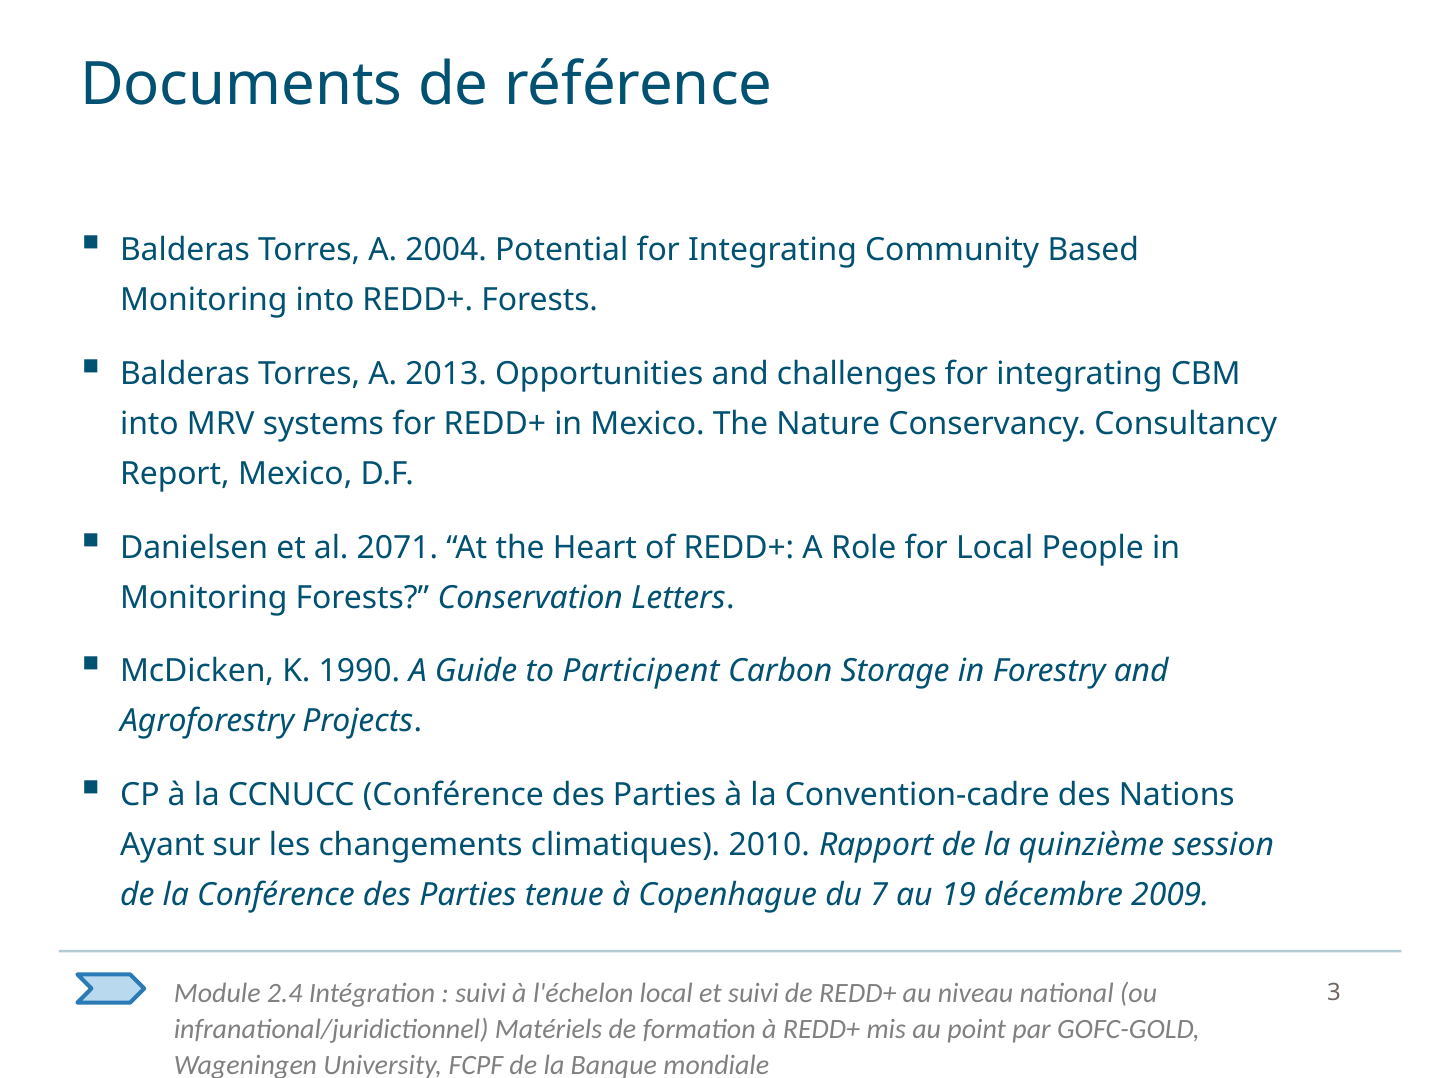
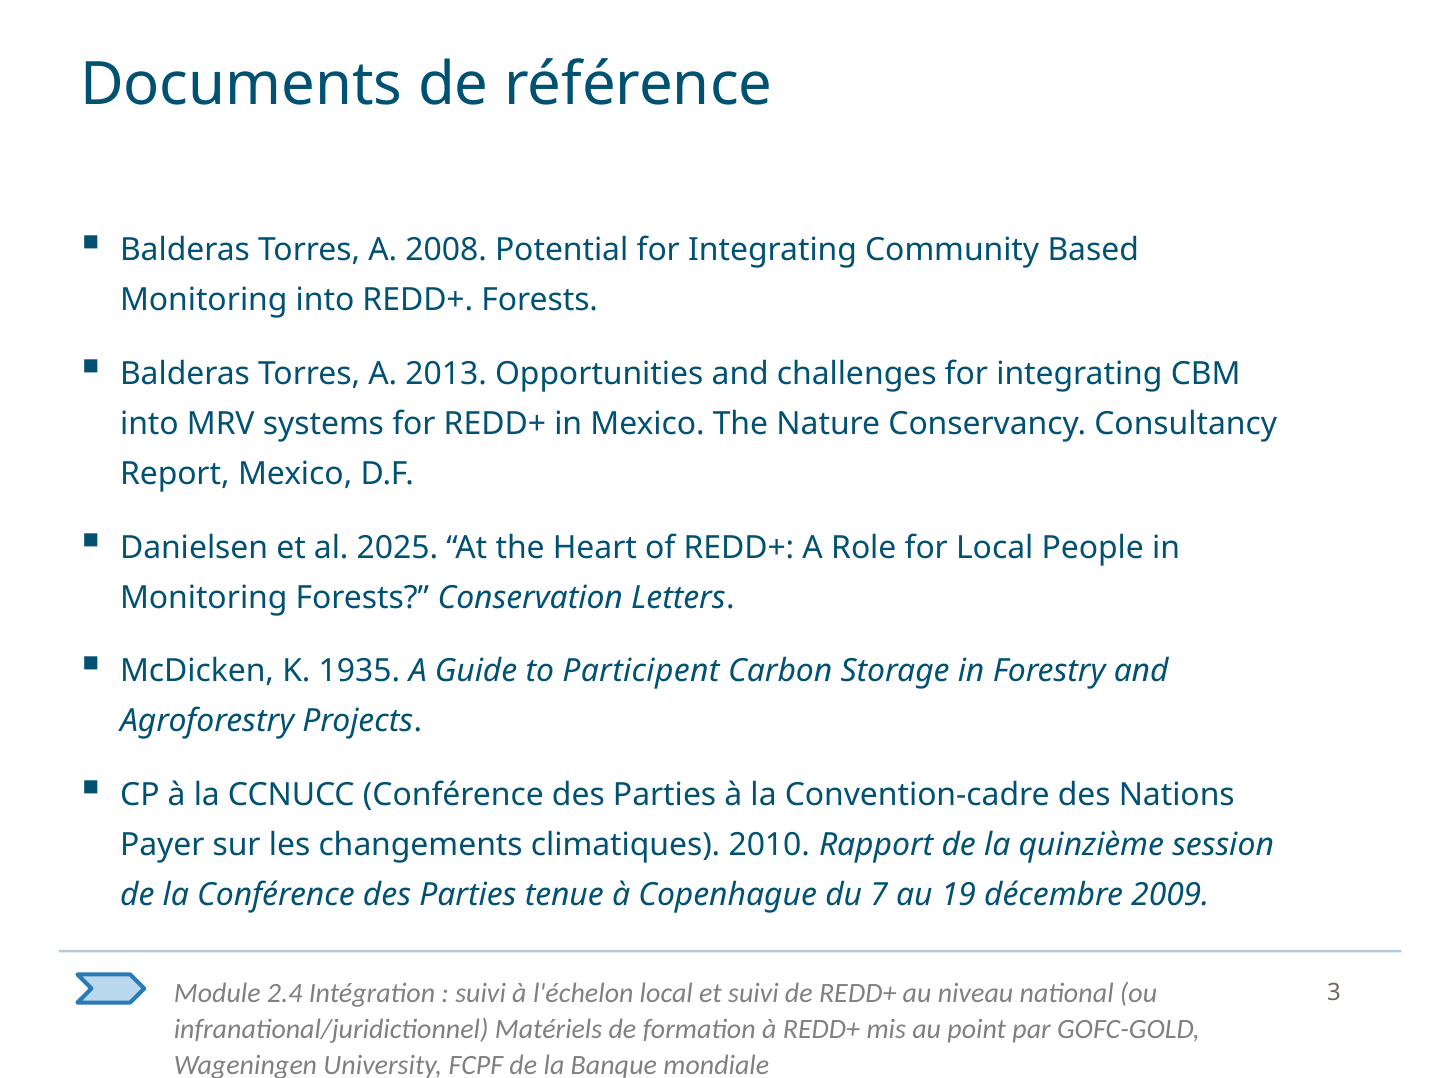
2004: 2004 -> 2008
2071: 2071 -> 2025
1990: 1990 -> 1935
Ayant: Ayant -> Payer
